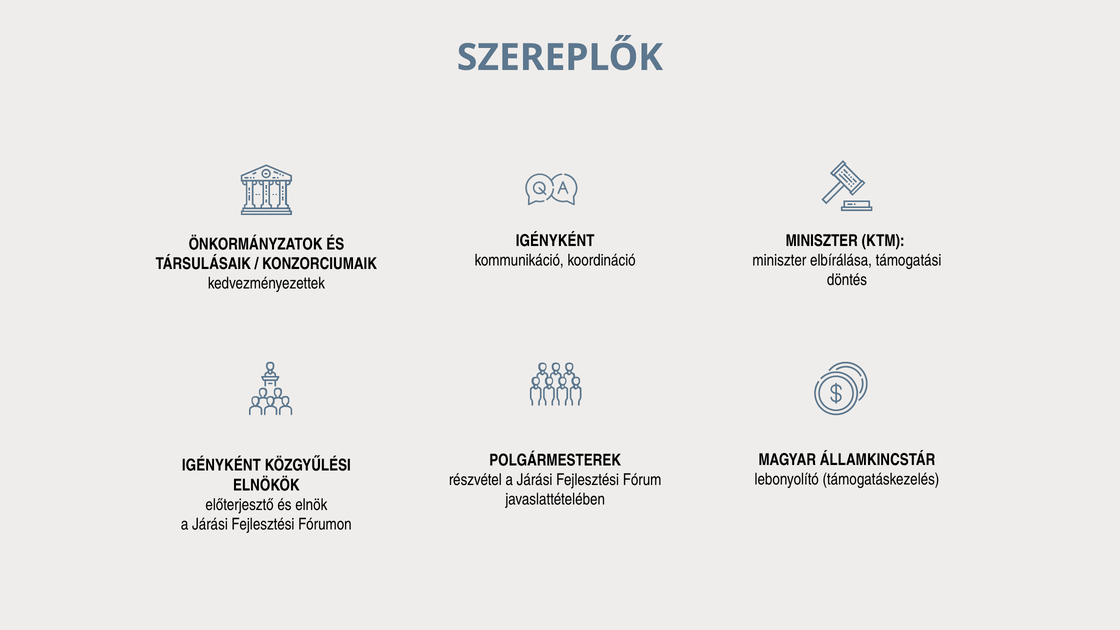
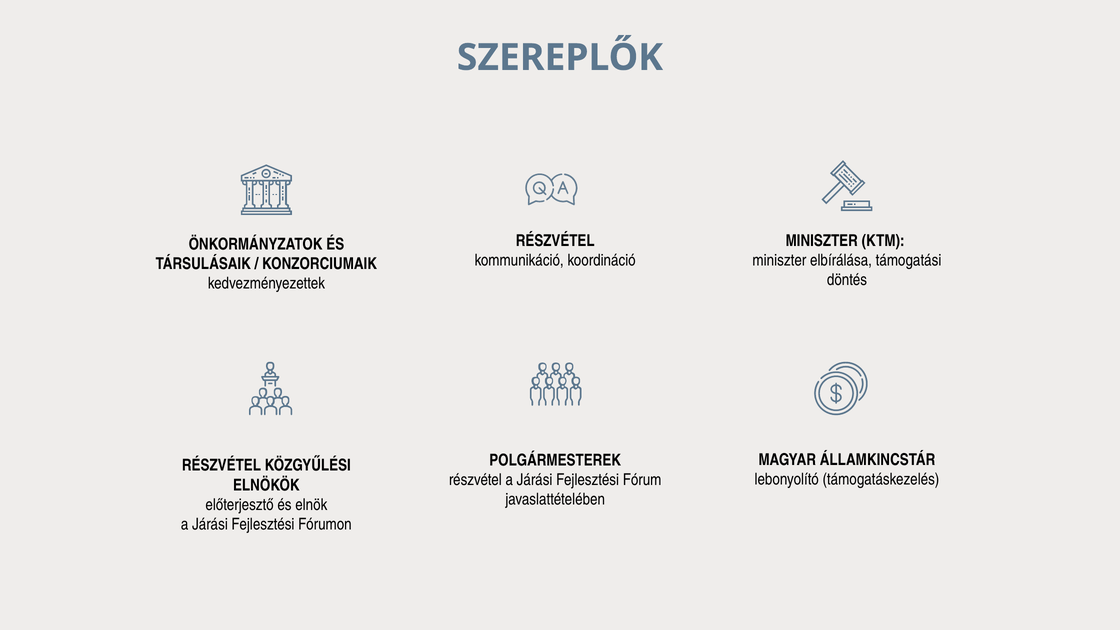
IGÉNYKÉNT at (555, 241): IGÉNYKÉNT -> RÉSZVÉTEL
IGÉNYKÉNT at (221, 466): IGÉNYKÉNT -> RÉSZVÉTEL
